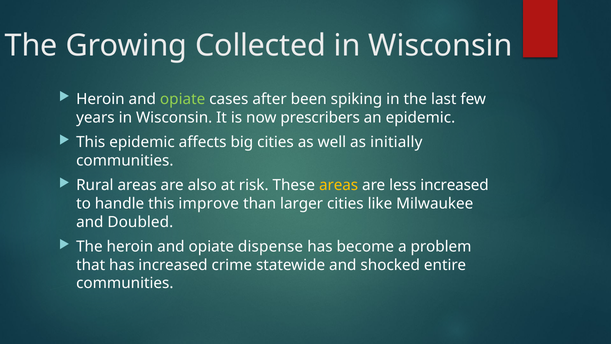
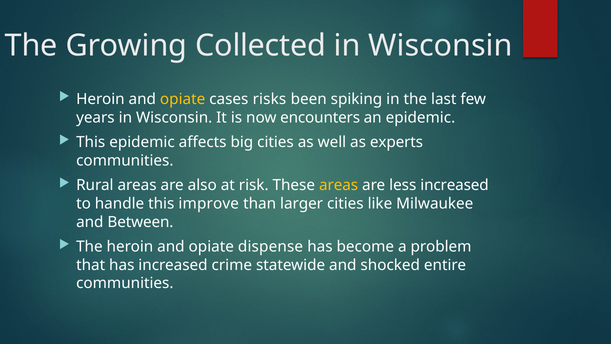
opiate at (183, 99) colour: light green -> yellow
after: after -> risks
prescribers: prescribers -> encounters
initially: initially -> experts
Doubled: Doubled -> Between
